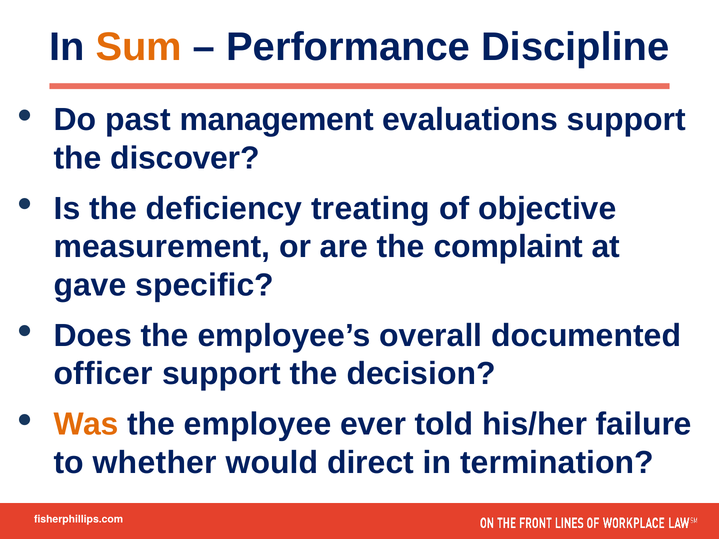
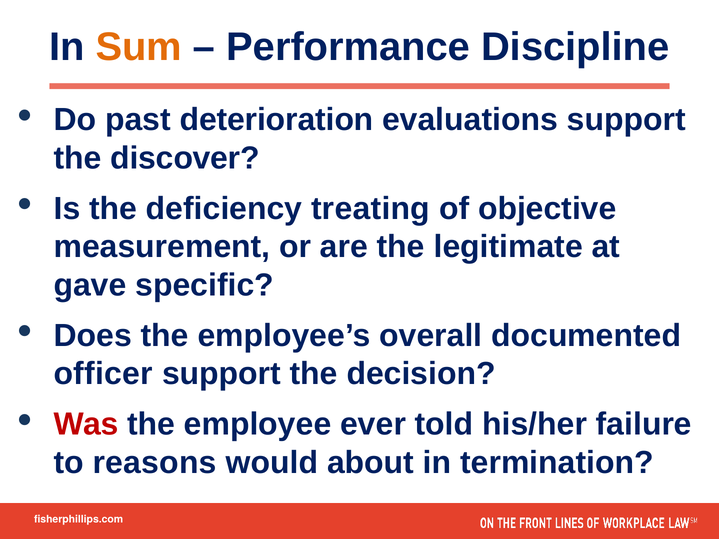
management: management -> deterioration
complaint: complaint -> legitimate
Was colour: orange -> red
whether: whether -> reasons
direct: direct -> about
